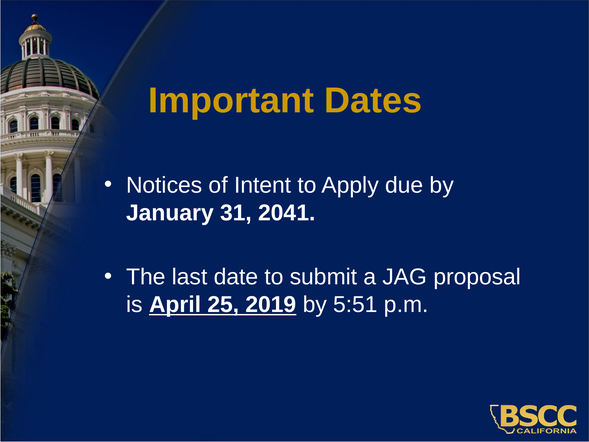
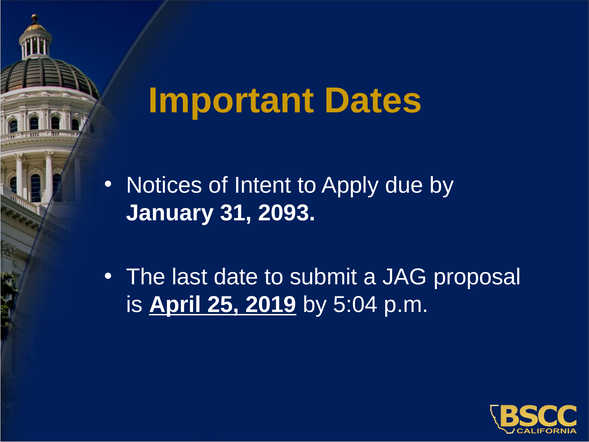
2041: 2041 -> 2093
5:51: 5:51 -> 5:04
